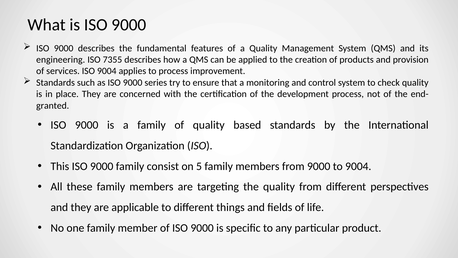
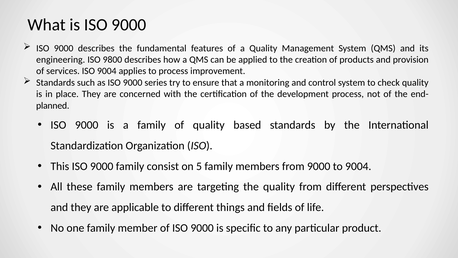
7355: 7355 -> 9800
granted: granted -> planned
